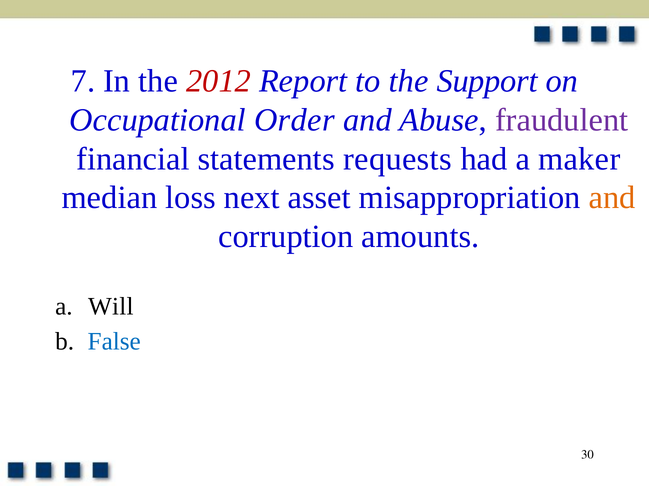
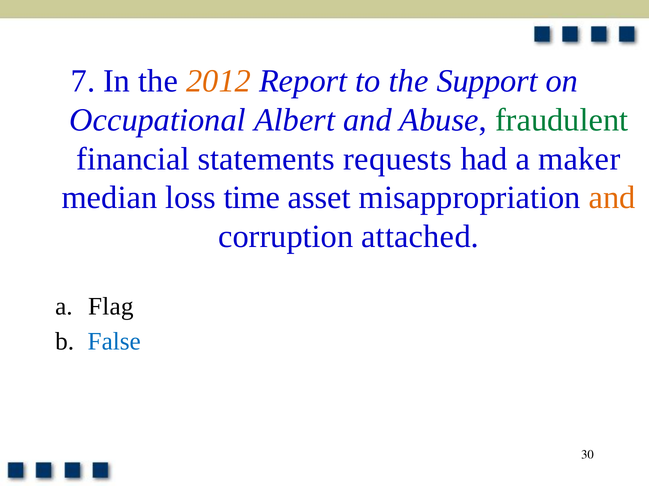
2012 colour: red -> orange
Order: Order -> Albert
fraudulent colour: purple -> green
next: next -> time
amounts: amounts -> attached
Will: Will -> Flag
